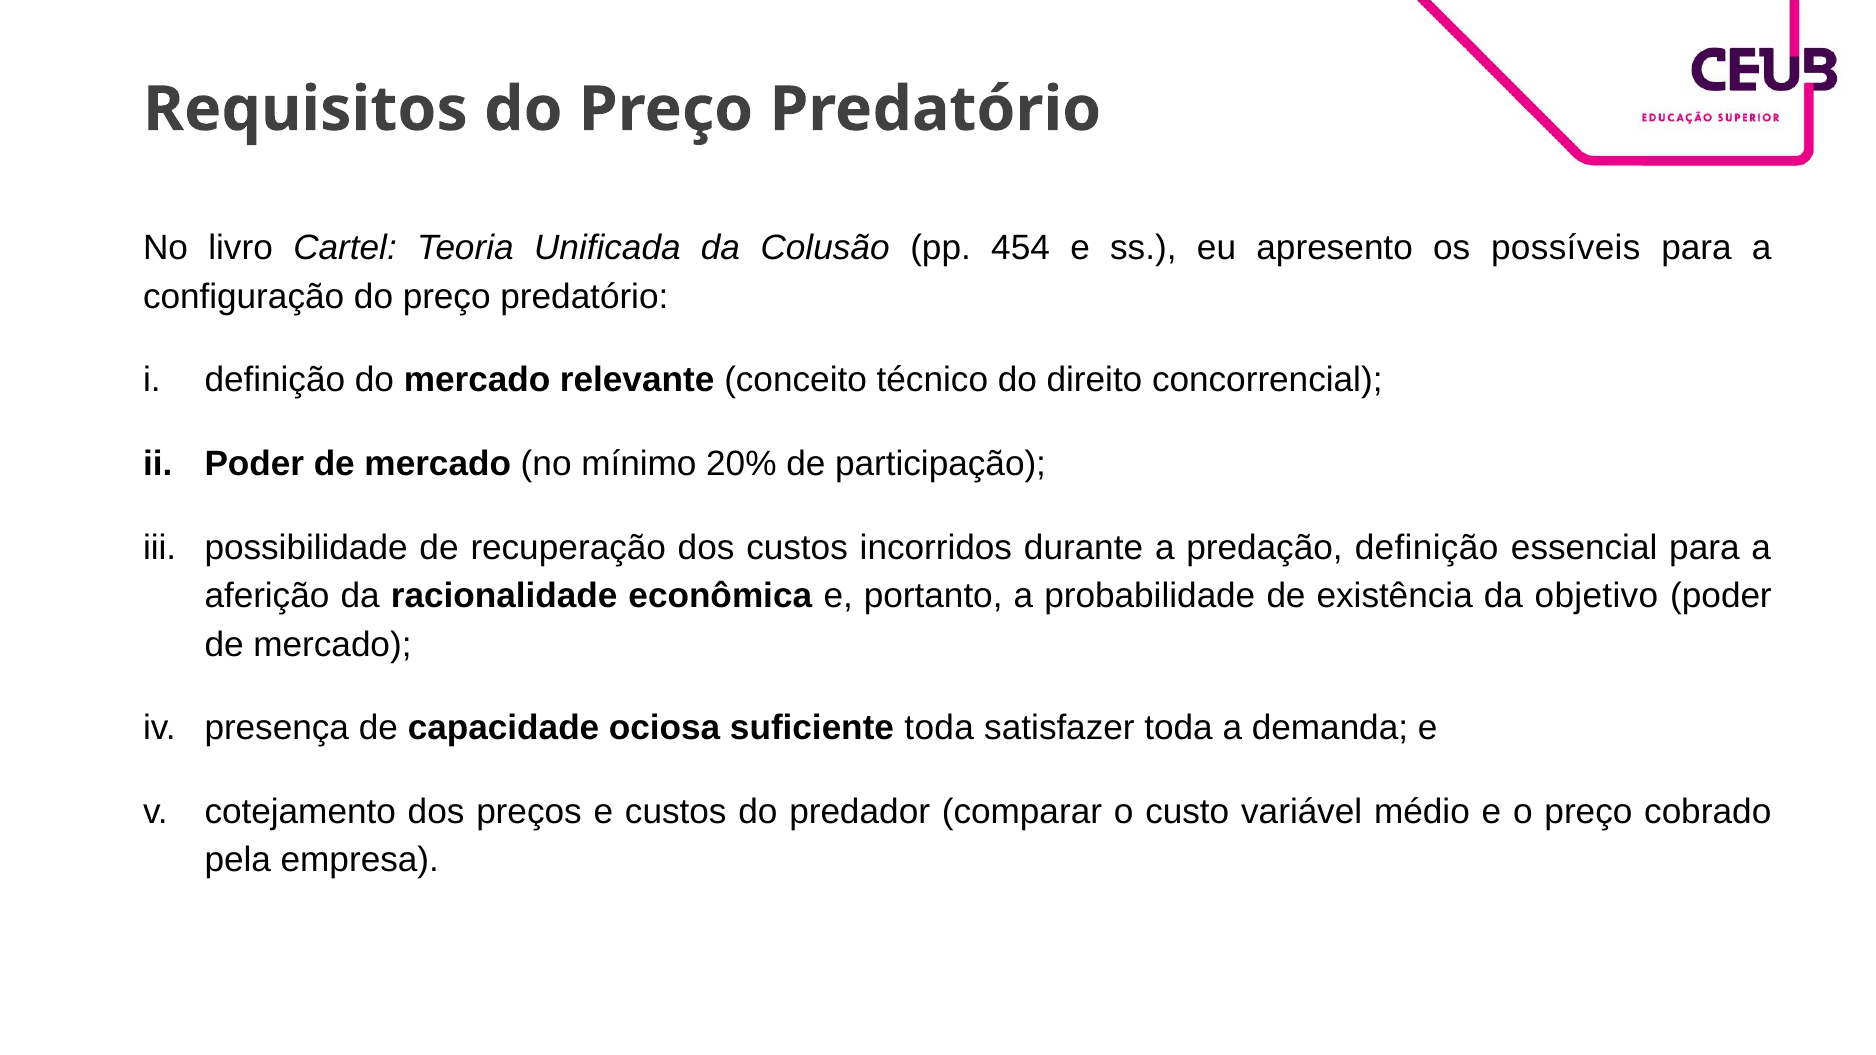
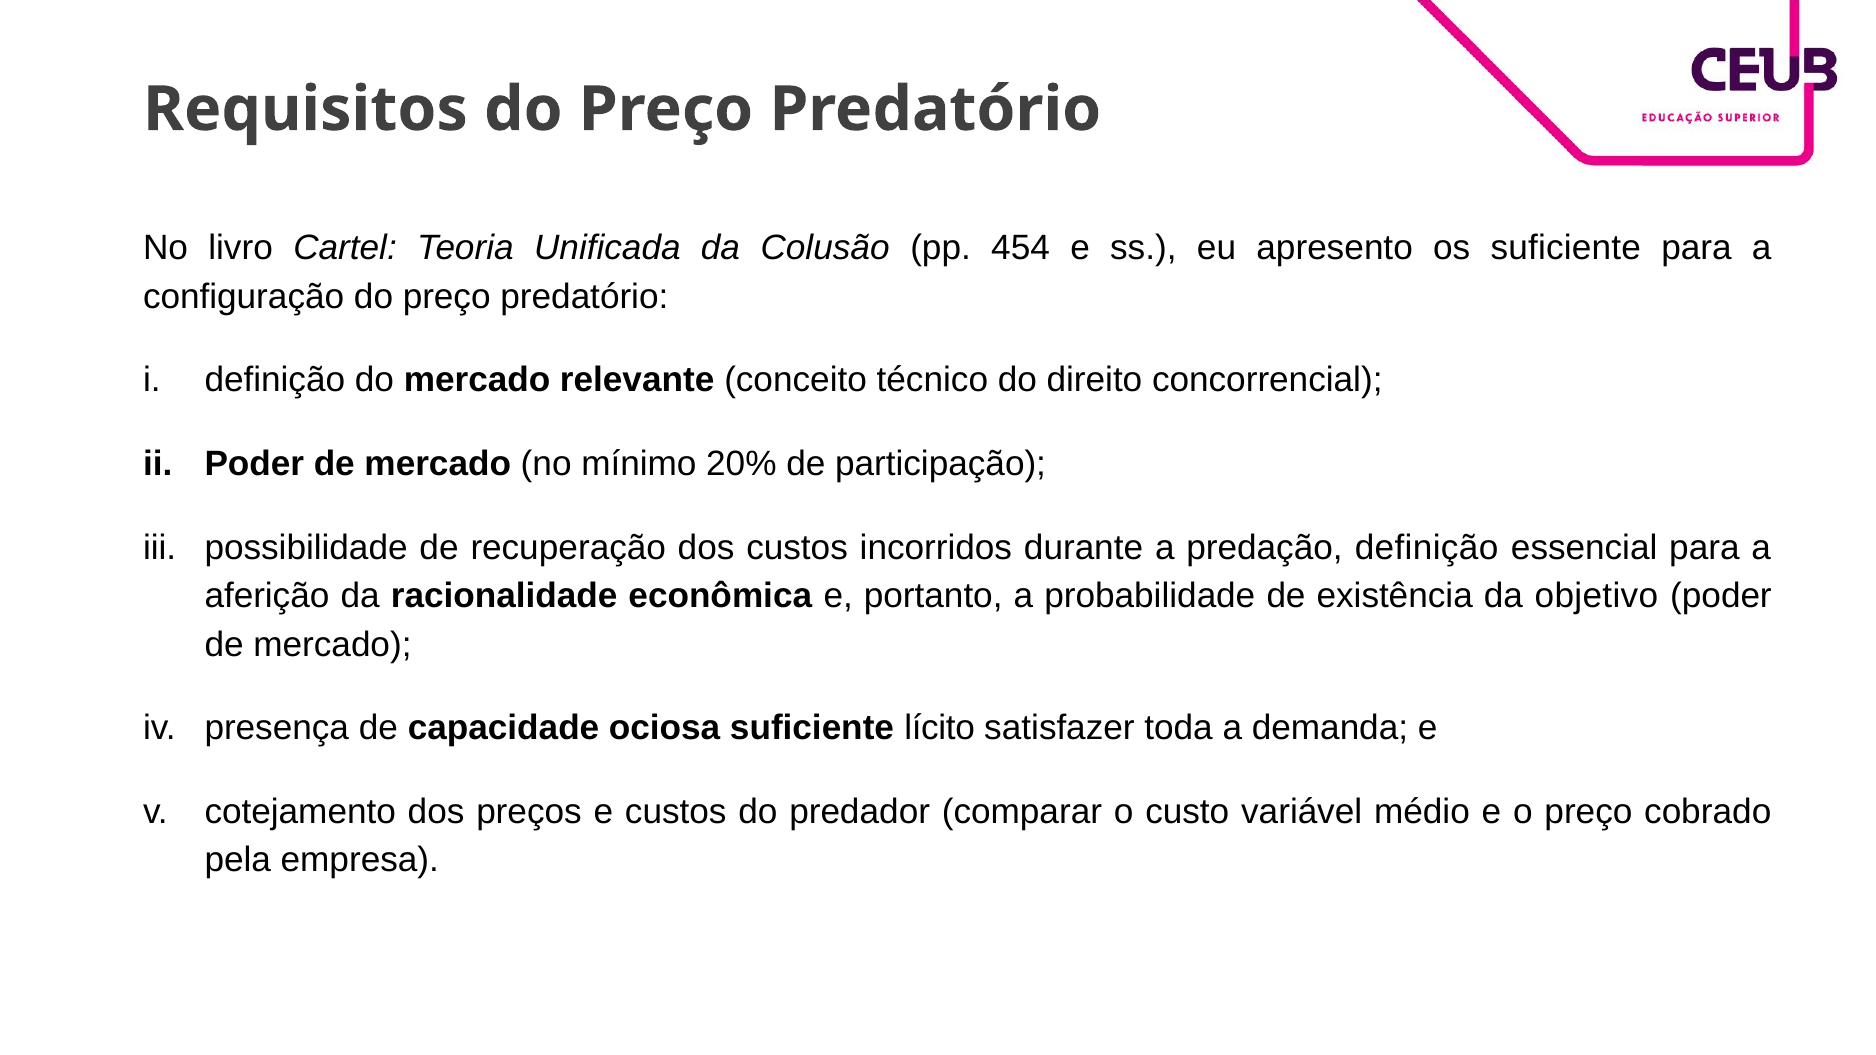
os possíveis: possíveis -> suficiente
suficiente toda: toda -> lícito
